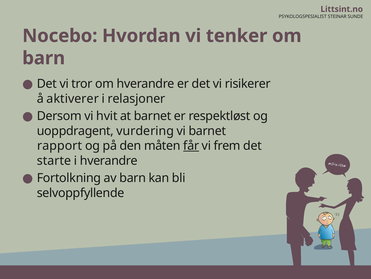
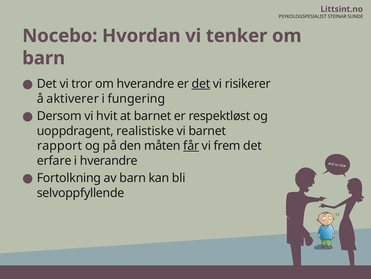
det at (201, 84) underline: none -> present
relasjoner: relasjoner -> fungering
vurdering: vurdering -> realistiske
starte: starte -> erfare
